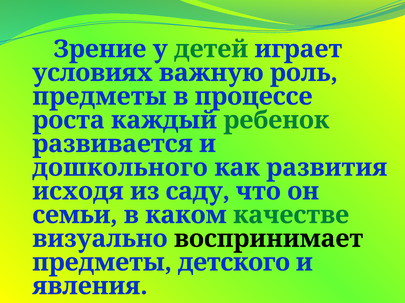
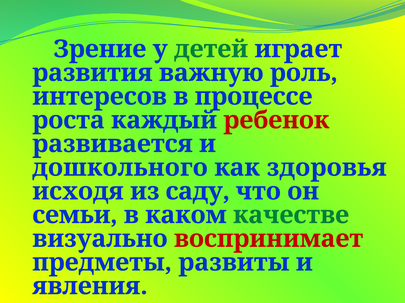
условиях: условиях -> развития
предметы at (100, 97): предметы -> интересов
ребенок colour: green -> red
развития: развития -> здоровья
воспринимает colour: black -> red
детского: детского -> развиты
